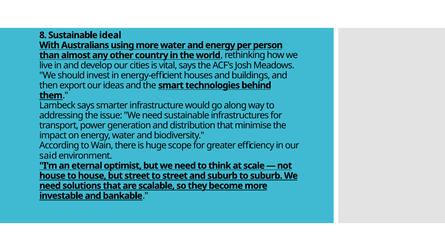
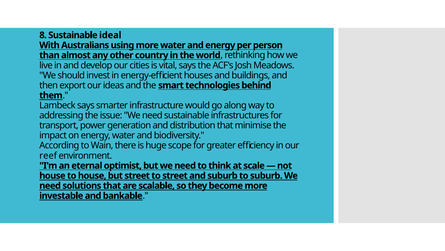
said: said -> reef
